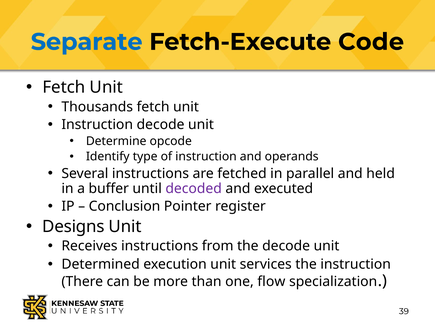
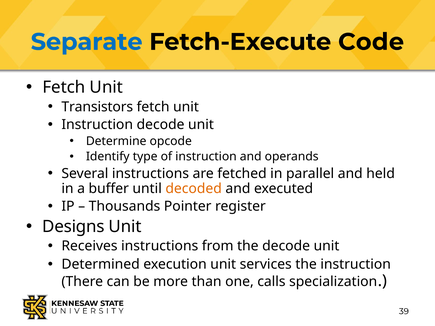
Thousands: Thousands -> Transistors
decoded colour: purple -> orange
Conclusion: Conclusion -> Thousands
flow: flow -> calls
